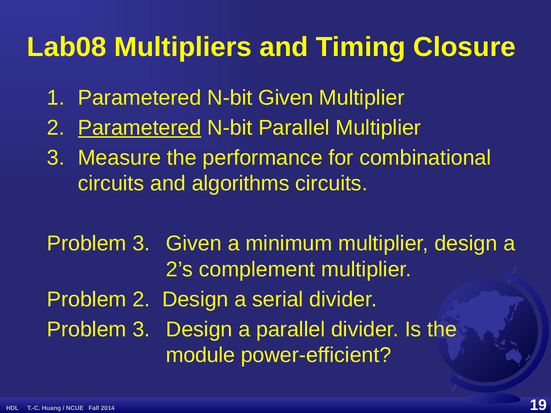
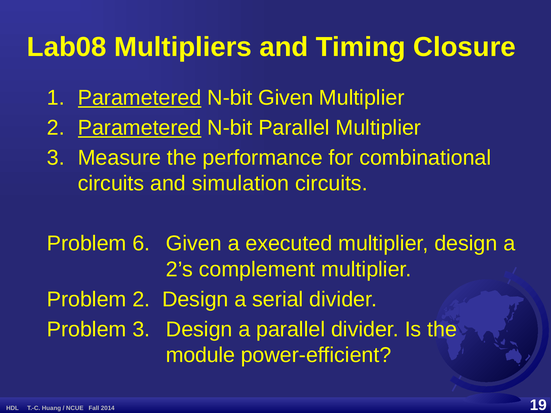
Parametered at (140, 98) underline: none -> present
algorithms: algorithms -> simulation
3 at (141, 244): 3 -> 6
minimum: minimum -> executed
